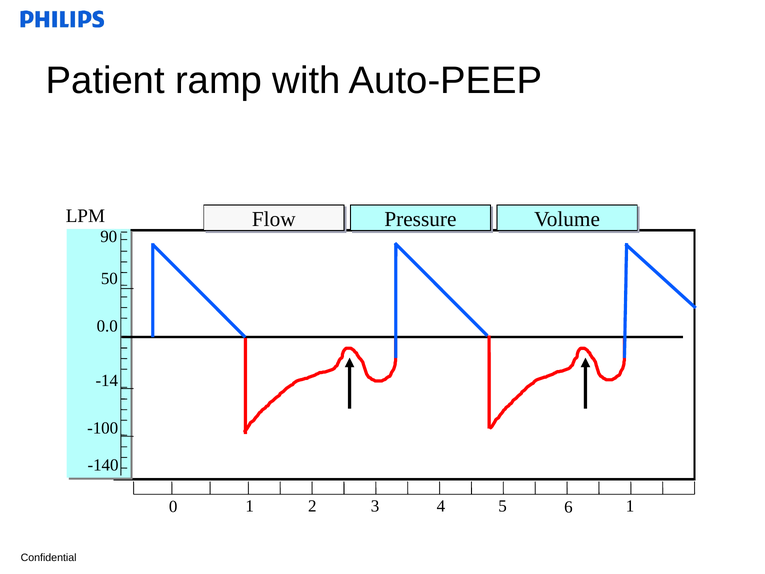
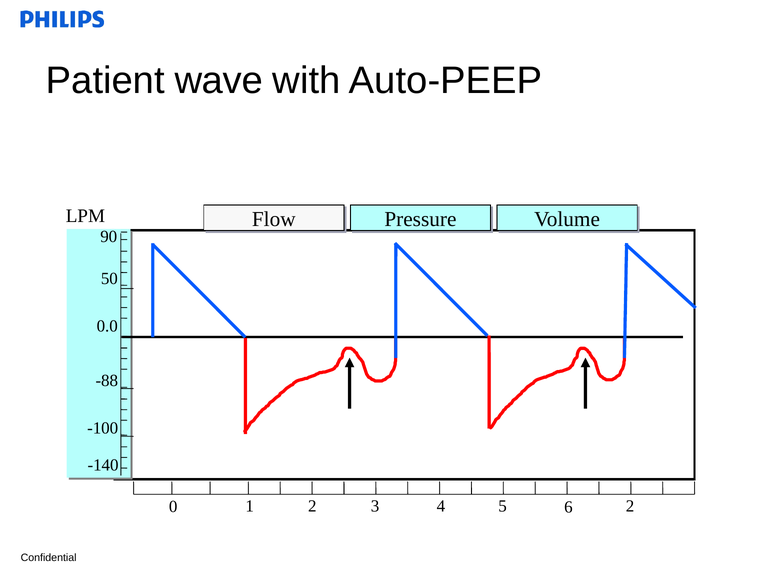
ramp: ramp -> wave
-14: -14 -> -88
4 1: 1 -> 2
